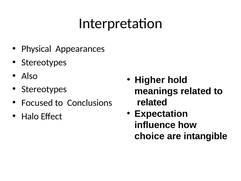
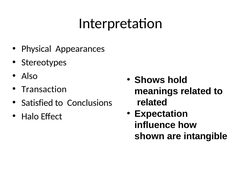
Higher: Higher -> Shows
Stereotypes at (44, 89): Stereotypes -> Transaction
Focused: Focused -> Satisfied
choice: choice -> shown
